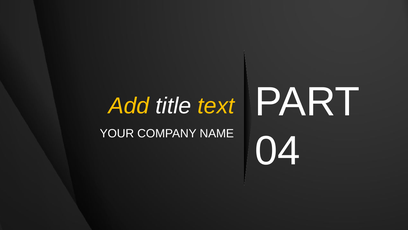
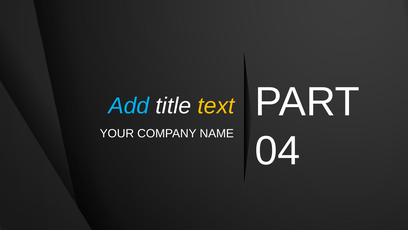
Add colour: yellow -> light blue
